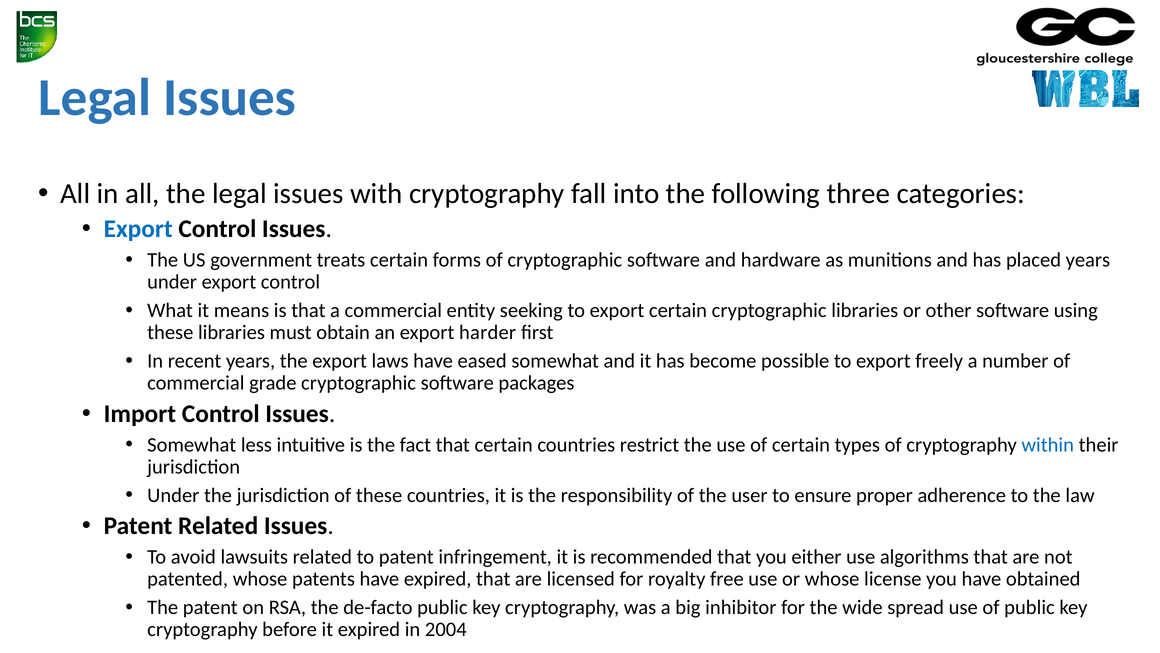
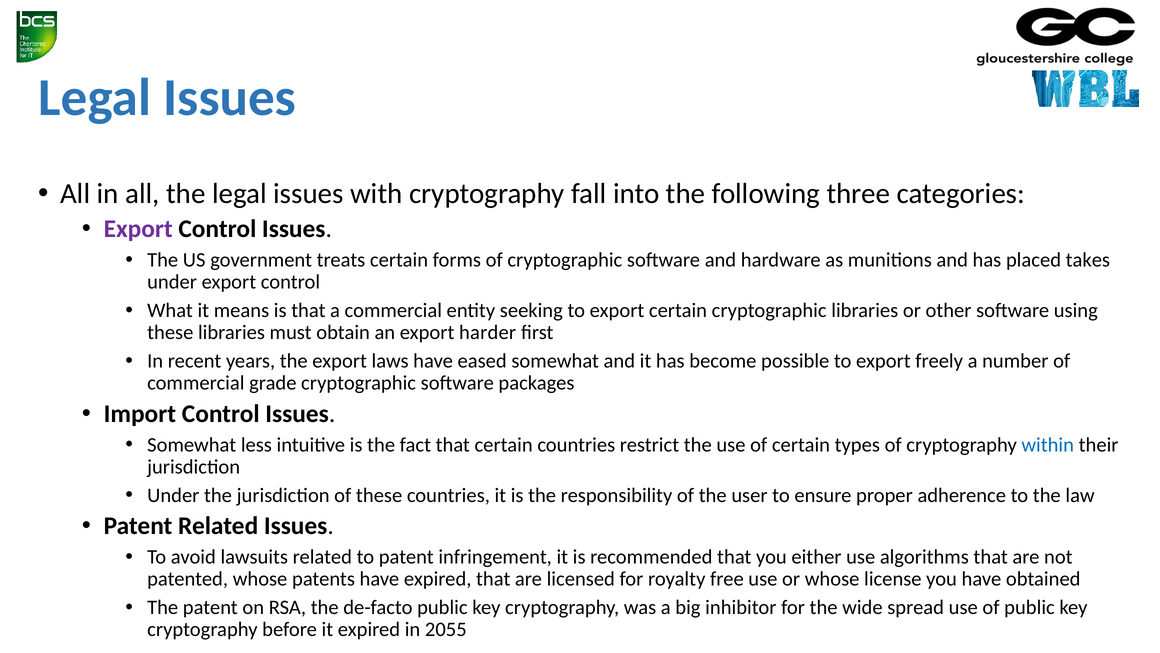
Export at (138, 229) colour: blue -> purple
placed years: years -> takes
2004: 2004 -> 2055
